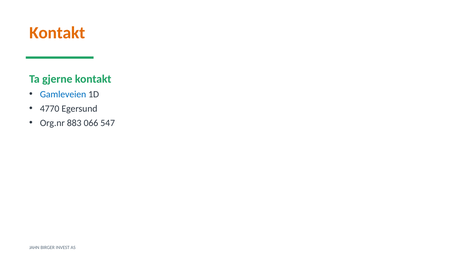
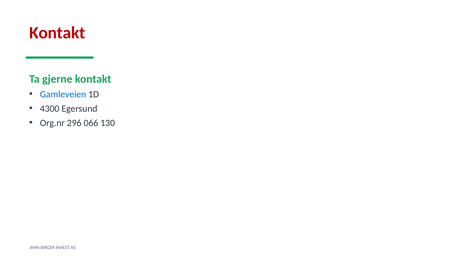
Kontakt at (57, 33) colour: orange -> red
4770: 4770 -> 4300
883: 883 -> 296
547: 547 -> 130
